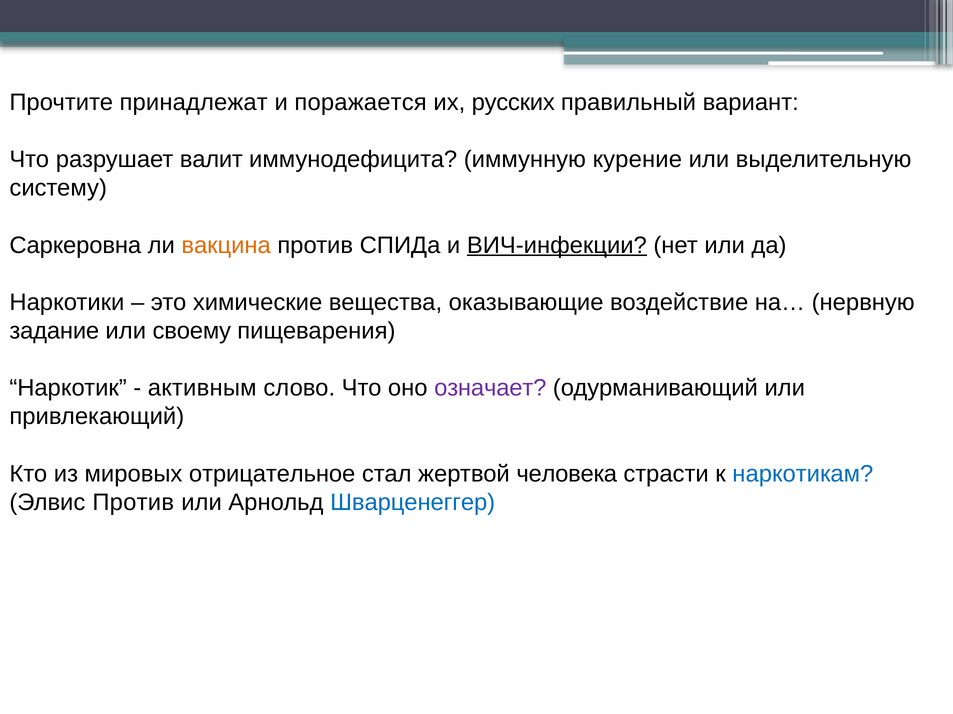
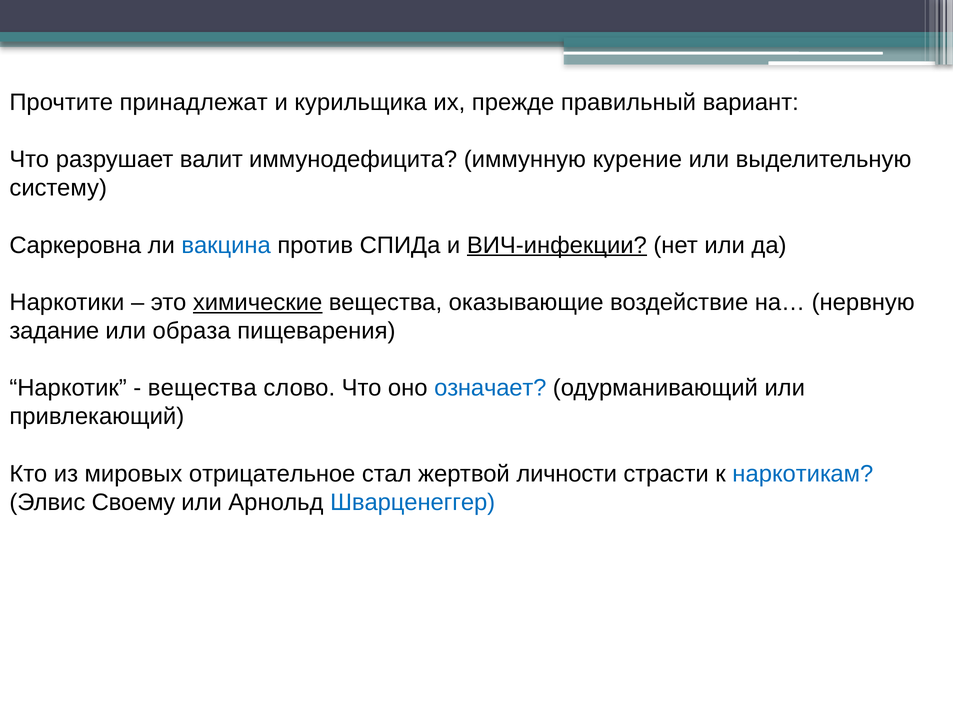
поражается: поражается -> курильщика
русских: русских -> прежде
вакцина colour: orange -> blue
химические underline: none -> present
своему: своему -> образа
активным at (202, 388): активным -> вещества
означает colour: purple -> blue
человека: человека -> личности
Элвис Против: Против -> Своему
